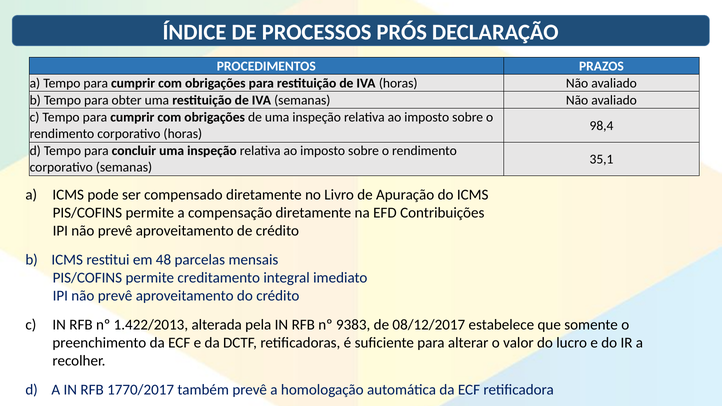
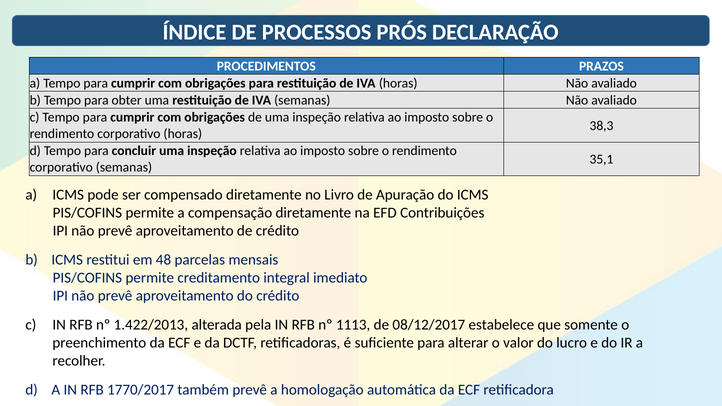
98,4: 98,4 -> 38,3
9383: 9383 -> 1113
